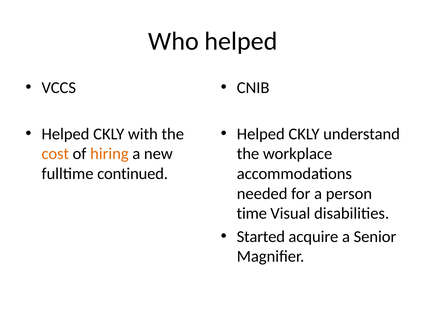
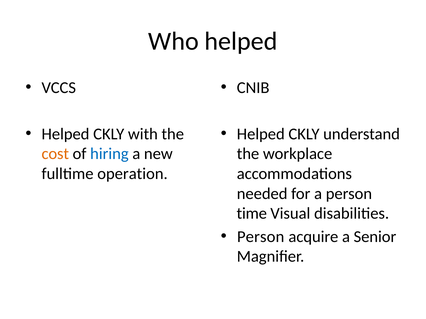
hiring colour: orange -> blue
continued: continued -> operation
Started at (261, 237): Started -> Person
